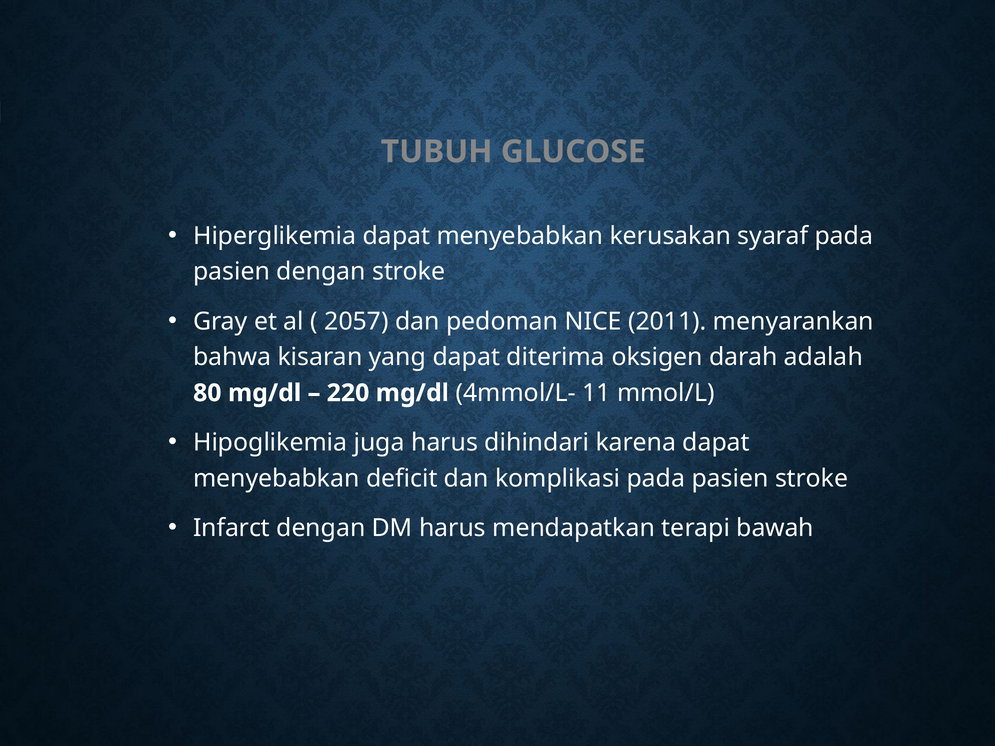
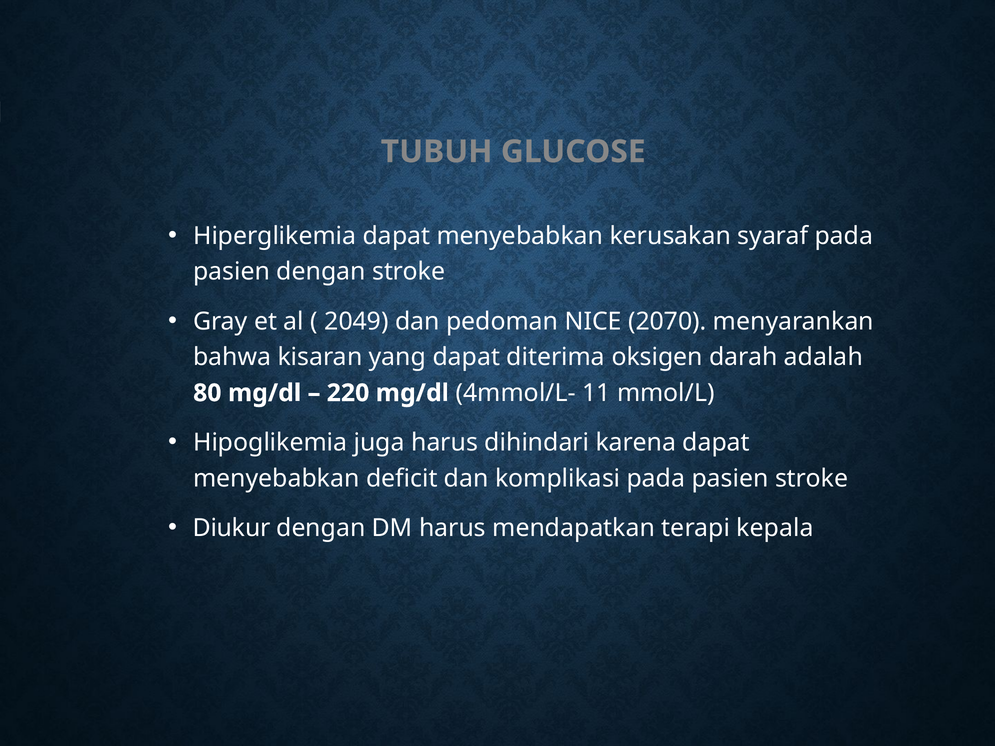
2057: 2057 -> 2049
2011: 2011 -> 2070
Infarct: Infarct -> Diukur
bawah: bawah -> kepala
